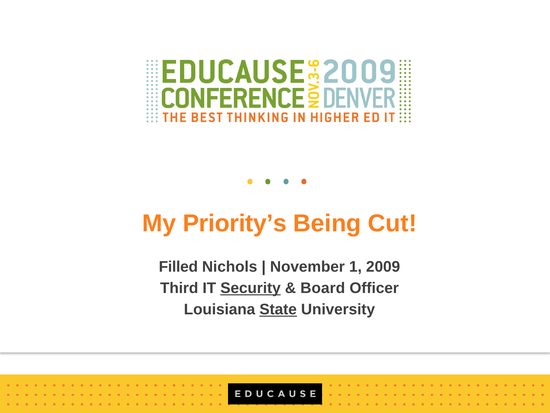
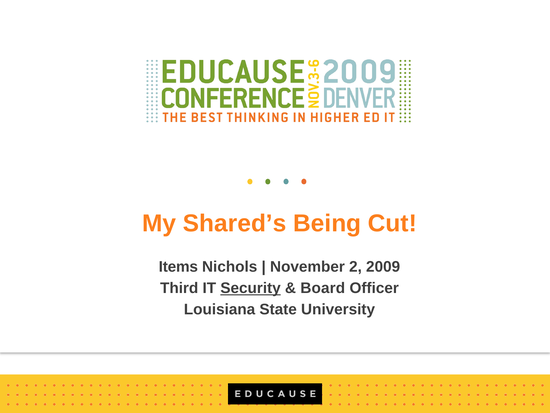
Priority’s: Priority’s -> Shared’s
Filled: Filled -> Items
1: 1 -> 2
State underline: present -> none
